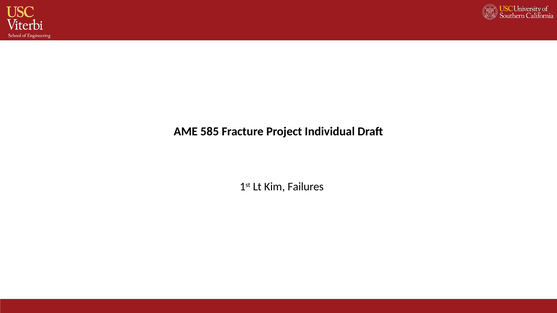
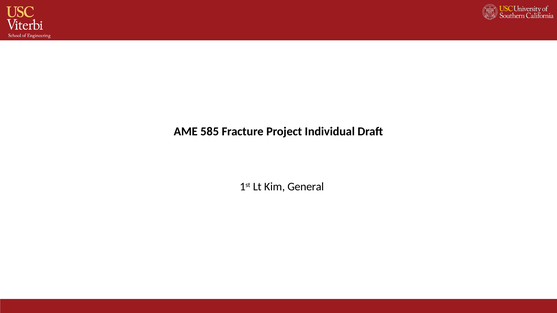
Failures: Failures -> General
